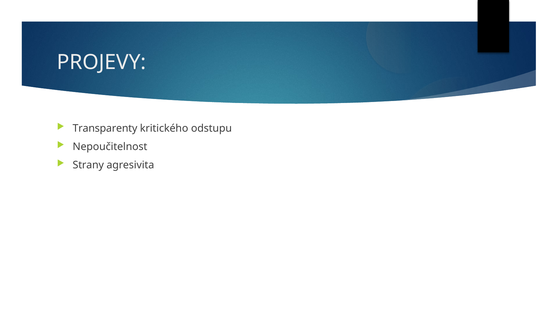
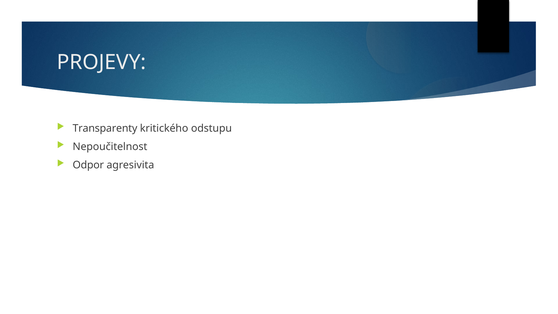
Strany: Strany -> Odpor
